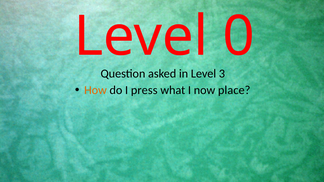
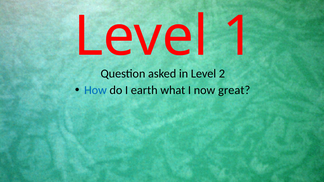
0: 0 -> 1
3: 3 -> 2
How colour: orange -> blue
press: press -> earth
place: place -> great
